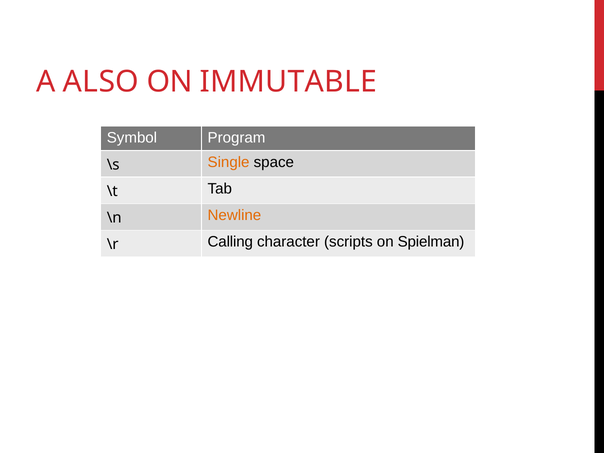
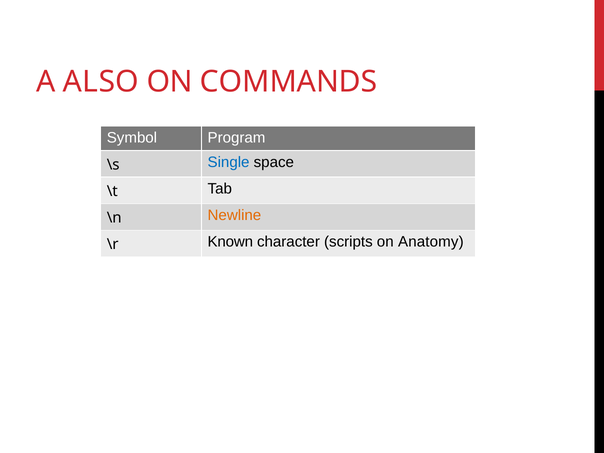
IMMUTABLE: IMMUTABLE -> COMMANDS
Single colour: orange -> blue
Calling: Calling -> Known
Spielman: Spielman -> Anatomy
